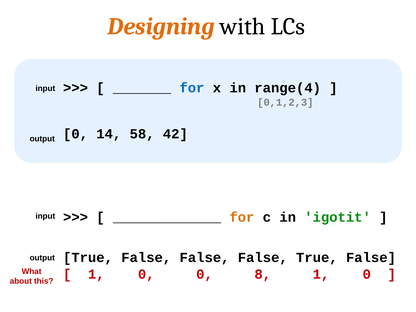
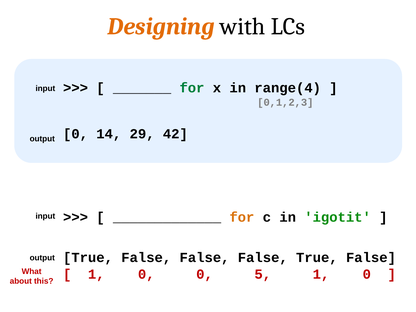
for at (192, 88) colour: blue -> green
58: 58 -> 29
8: 8 -> 5
